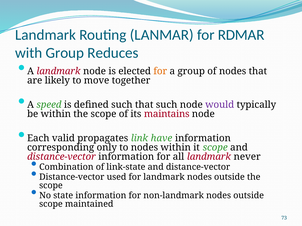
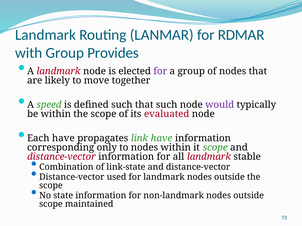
Reduces: Reduces -> Provides
for at (160, 71) colour: orange -> purple
maintains: maintains -> evaluated
Each valid: valid -> have
never: never -> stable
